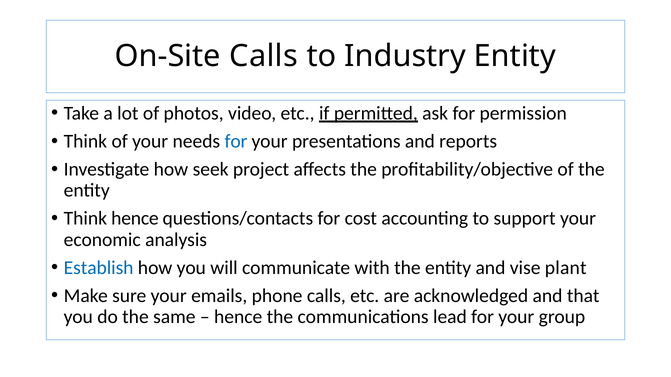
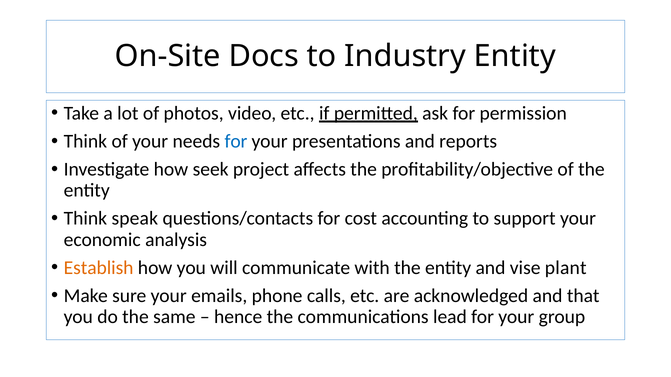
On-Site Calls: Calls -> Docs
Think hence: hence -> speak
Establish colour: blue -> orange
